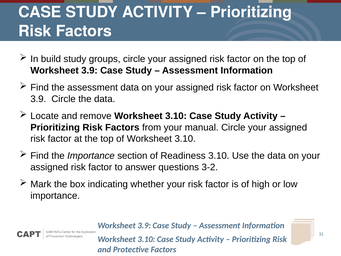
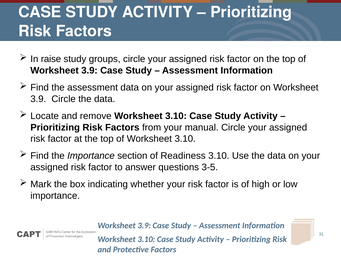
build: build -> raise
3-2: 3-2 -> 3-5
